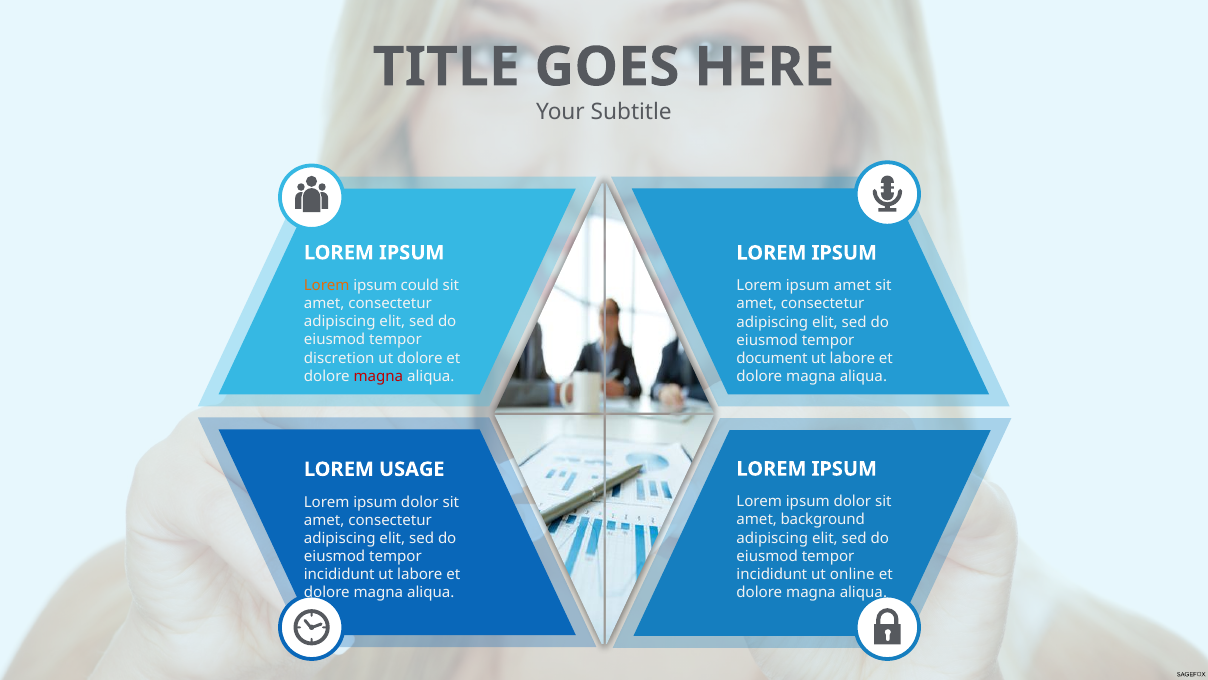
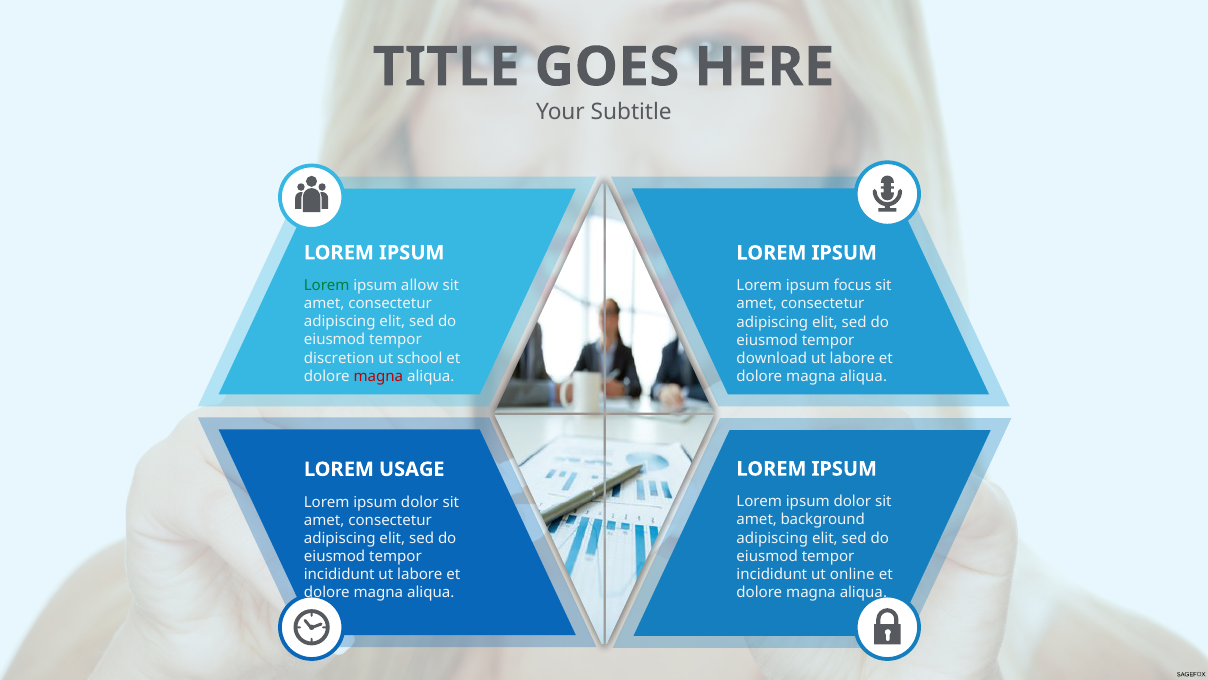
Lorem at (327, 285) colour: orange -> green
could: could -> allow
ipsum amet: amet -> focus
ut dolore: dolore -> school
document: document -> download
